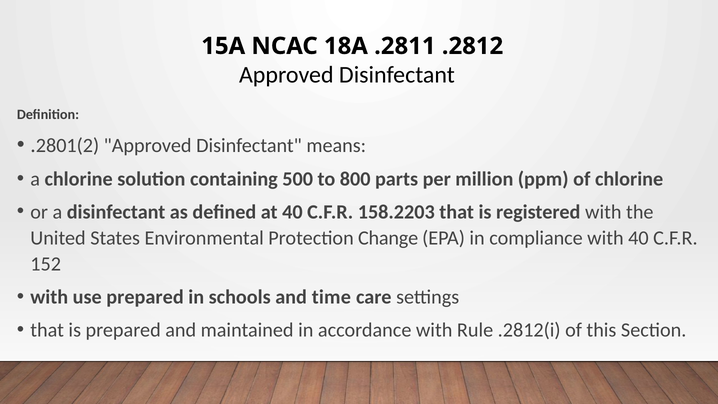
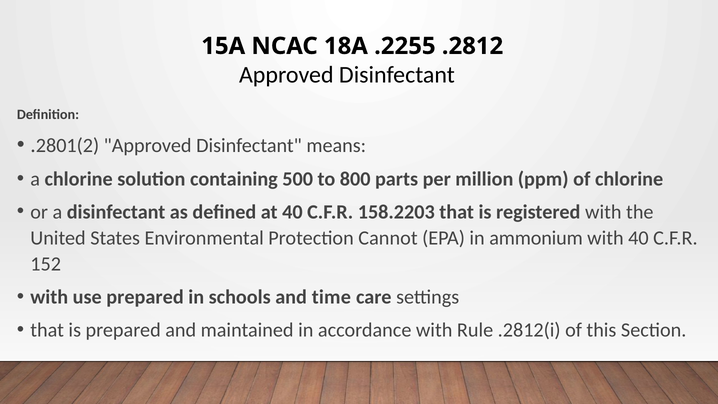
.2811: .2811 -> .2255
Change: Change -> Cannot
compliance: compliance -> ammonium
